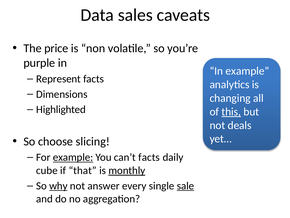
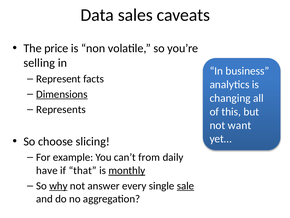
purple: purple -> selling
In example: example -> business
Dimensions underline: none -> present
Highlighted: Highlighted -> Represents
this underline: present -> none
deals: deals -> want
example at (73, 157) underline: present -> none
can’t facts: facts -> from
cube: cube -> have
